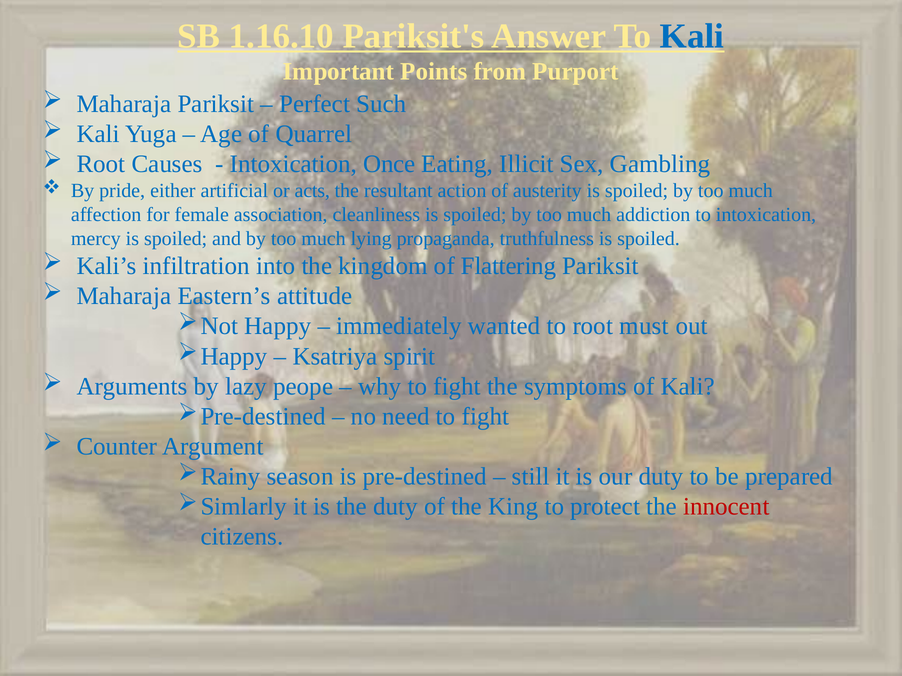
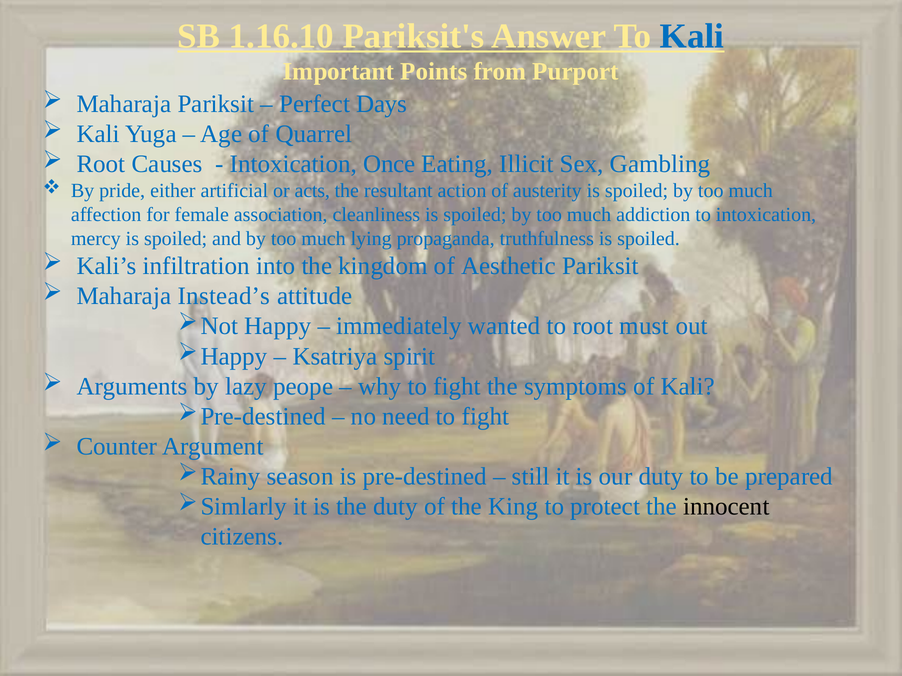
Such: Such -> Days
Flattering: Flattering -> Aesthetic
Eastern’s: Eastern’s -> Instead’s
innocent colour: red -> black
